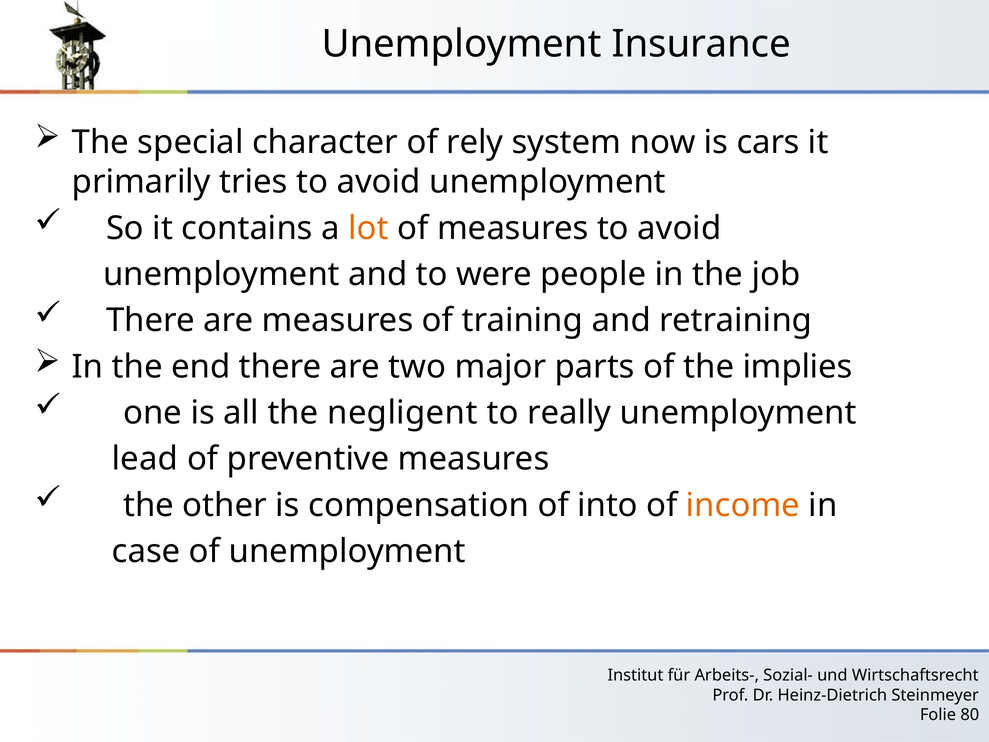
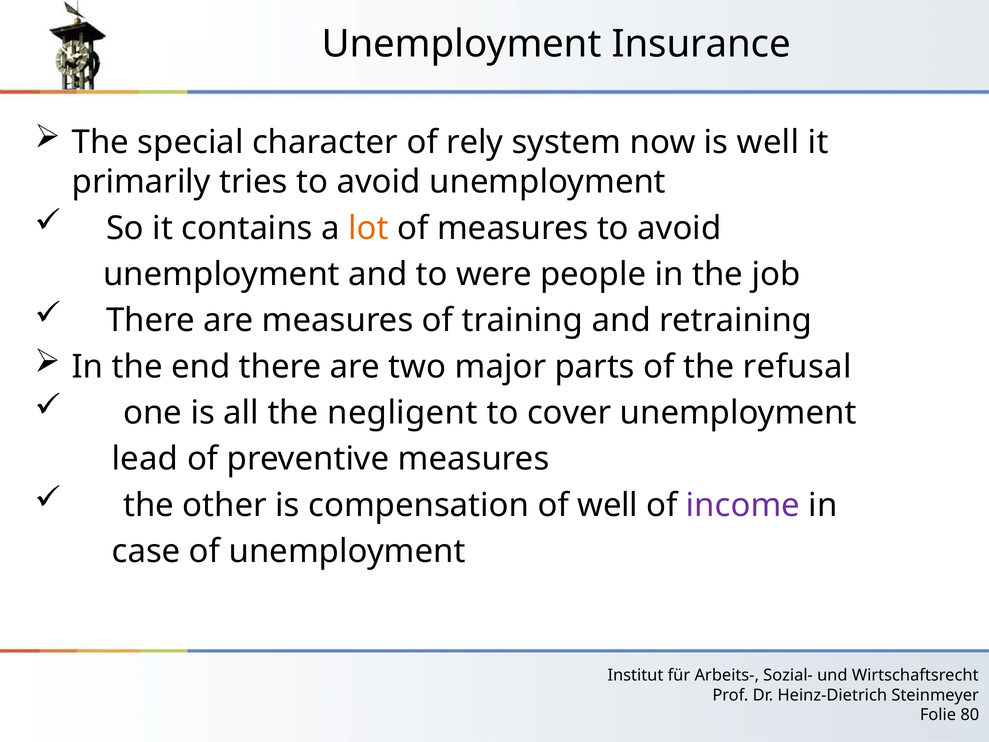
is cars: cars -> well
implies: implies -> refusal
really: really -> cover
of into: into -> well
income colour: orange -> purple
